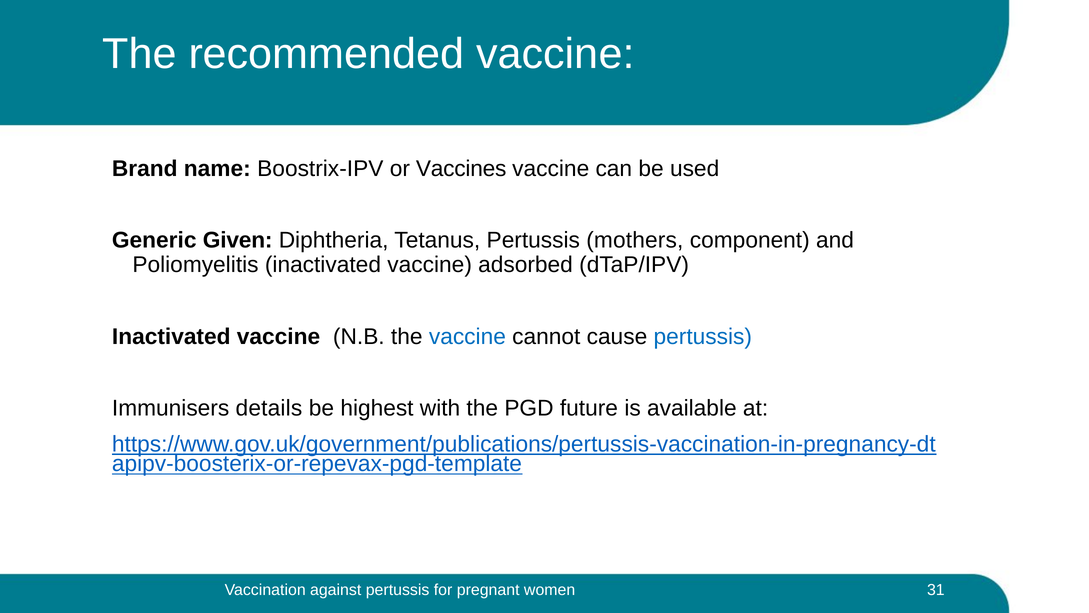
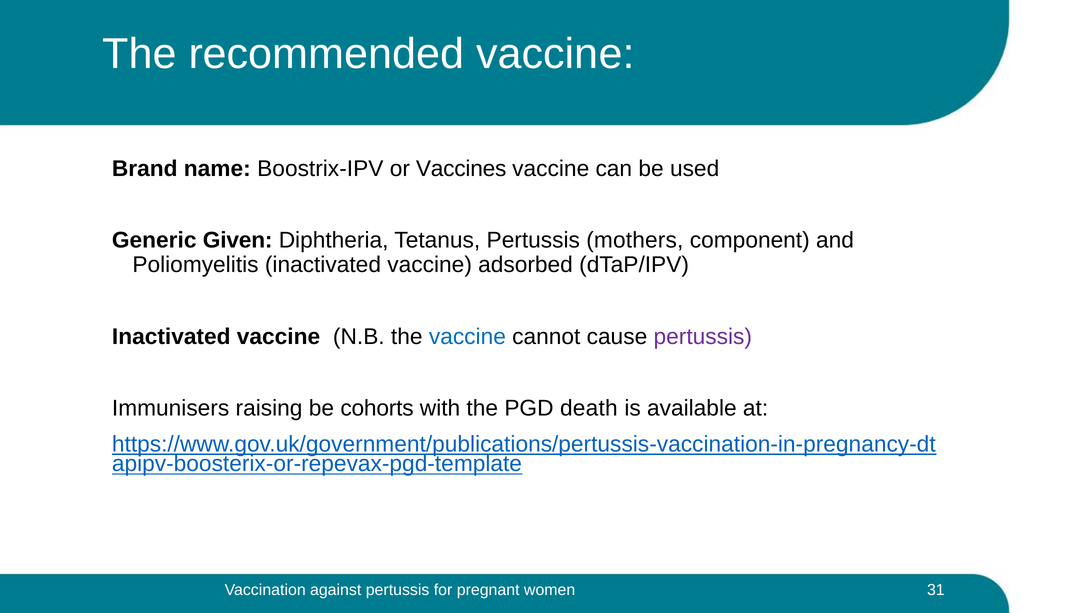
pertussis at (703, 336) colour: blue -> purple
details: details -> raising
highest: highest -> cohorts
future: future -> death
